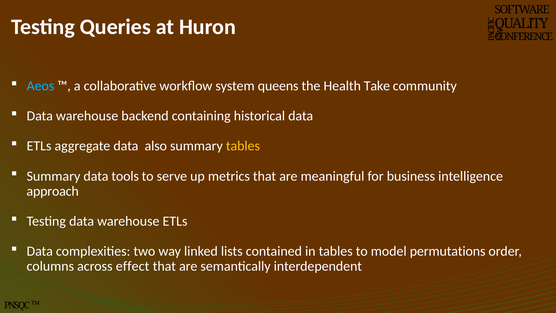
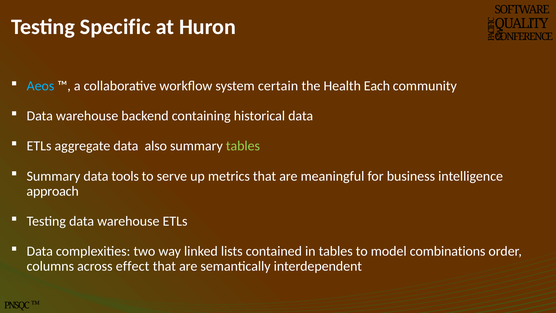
Queries: Queries -> Specific
queens: queens -> certain
Take: Take -> Each
tables at (243, 146) colour: yellow -> light green
permutations: permutations -> combinations
